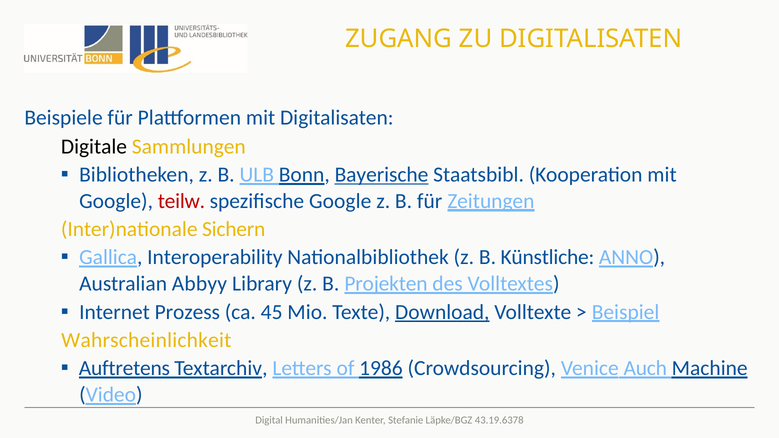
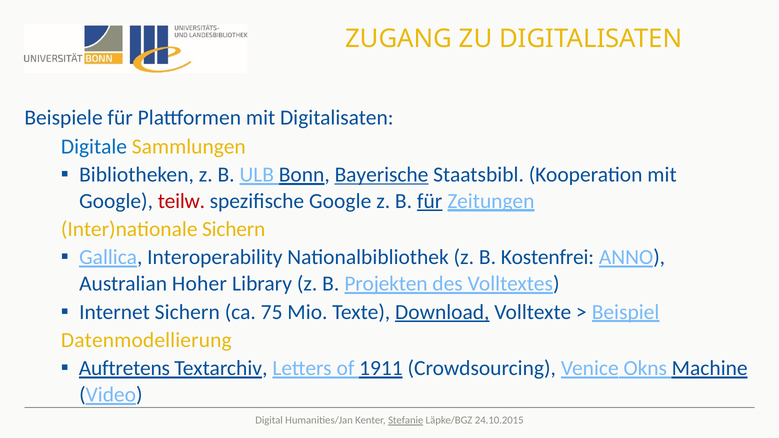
Digitale colour: black -> blue
für at (430, 201) underline: none -> present
Künstliche: Künstliche -> Kostenfrei
Abbyy: Abbyy -> Hoher
Internet Prozess: Prozess -> Sichern
45: 45 -> 75
Wahrscheinlichkeit: Wahrscheinlichkeit -> Datenmodellierung
1986: 1986 -> 1911
Auch: Auch -> Okns
Stefanie underline: none -> present
43.19.6378: 43.19.6378 -> 24.10.2015
